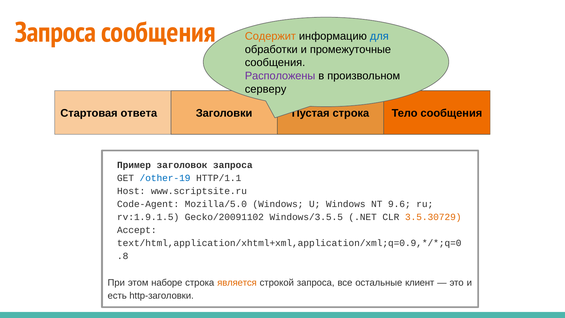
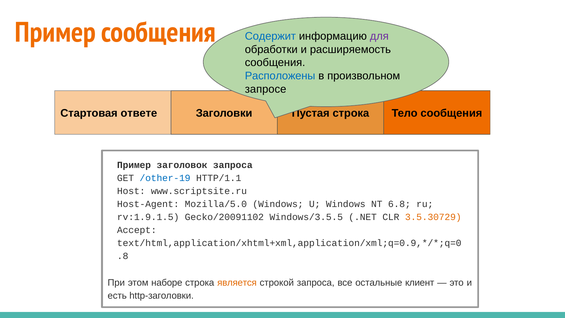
Запроса at (56, 32): Запроса -> Пример
Содержит colour: orange -> blue
для colour: blue -> purple
промежуточные: промежуточные -> расширяемость
Расположены colour: purple -> blue
серверу: серверу -> запросе
ответа: ответа -> ответе
Code-Agent: Code-Agent -> Host-Agent
9.6: 9.6 -> 6.8
